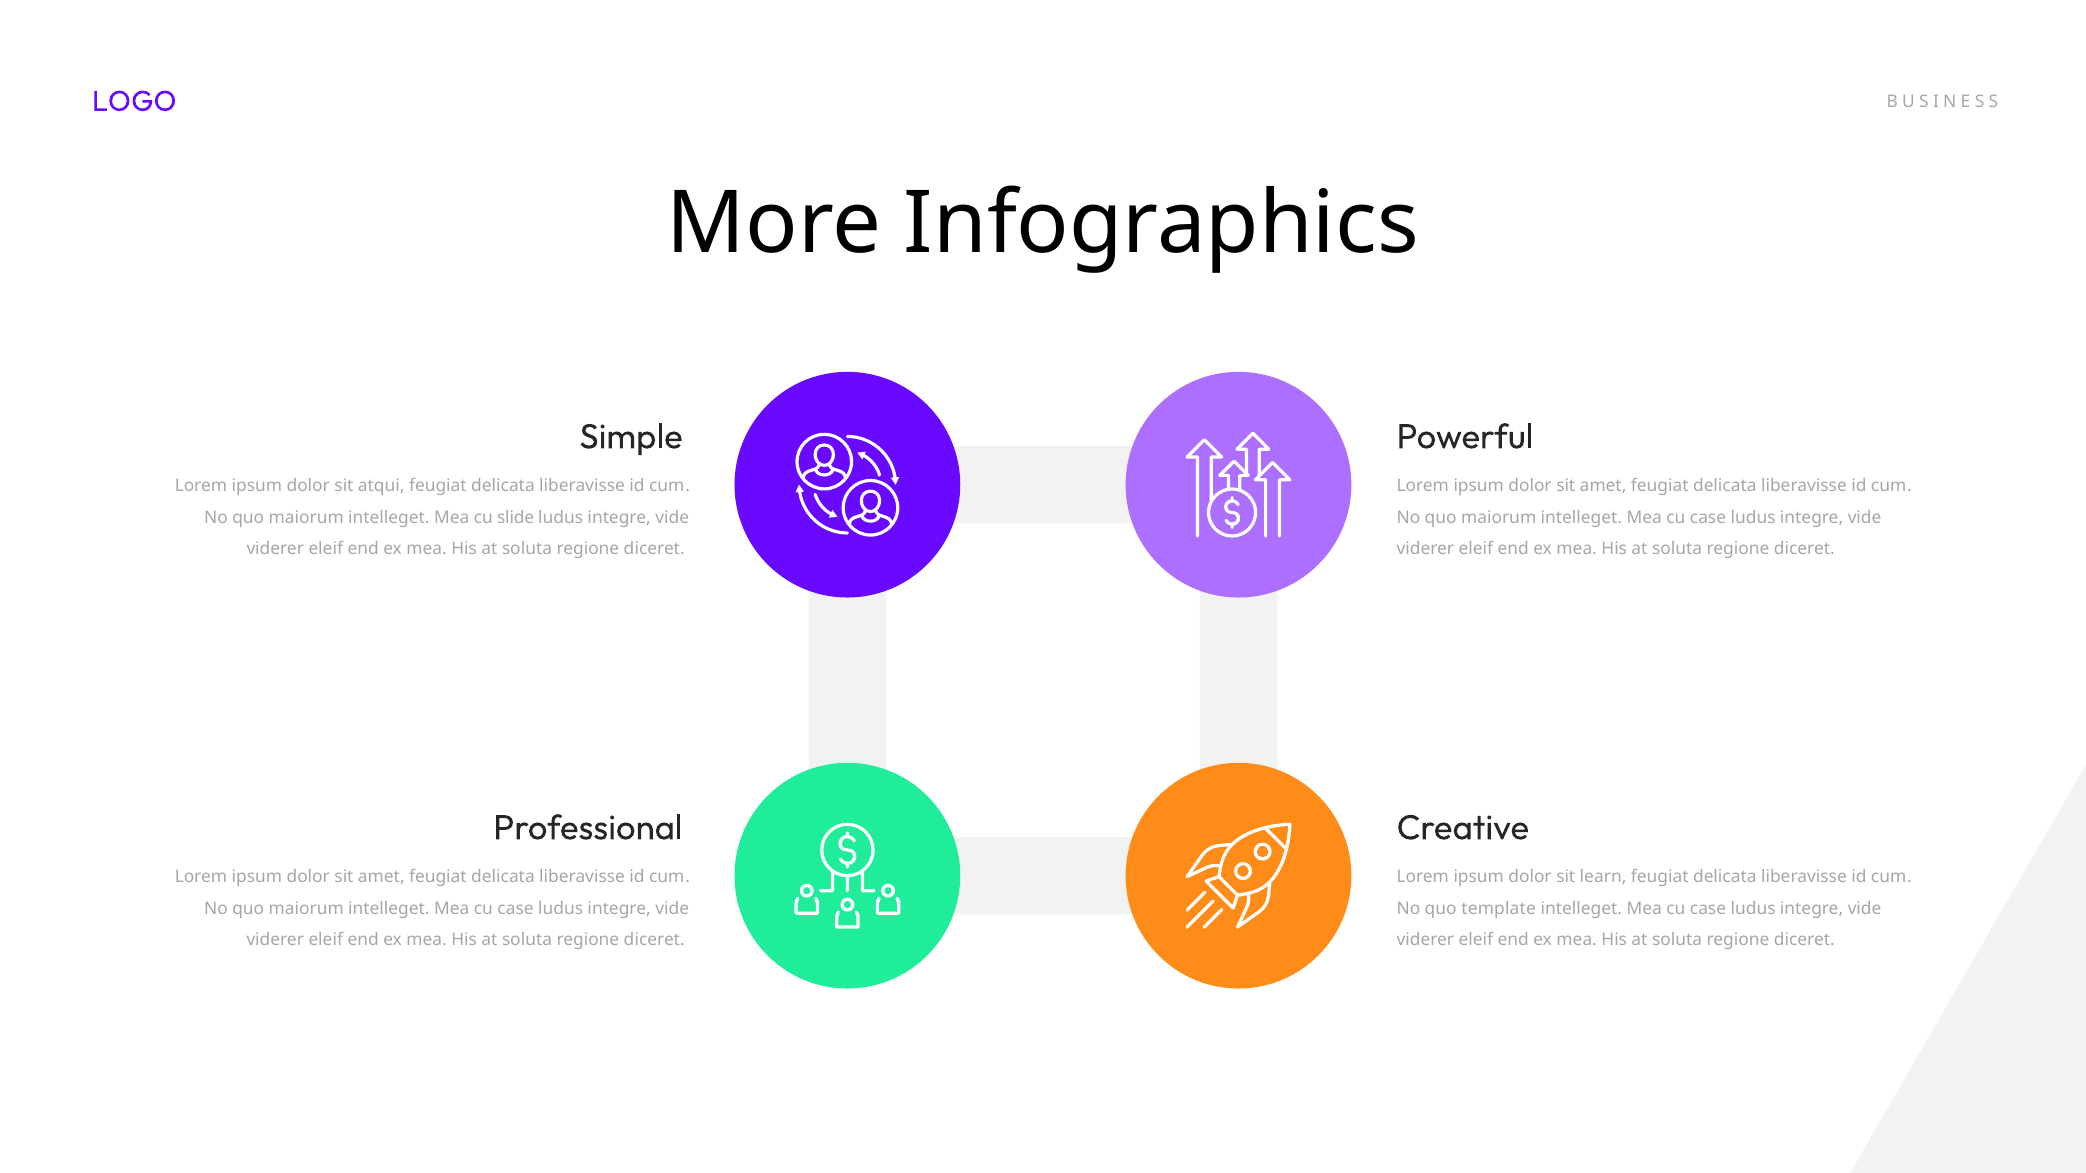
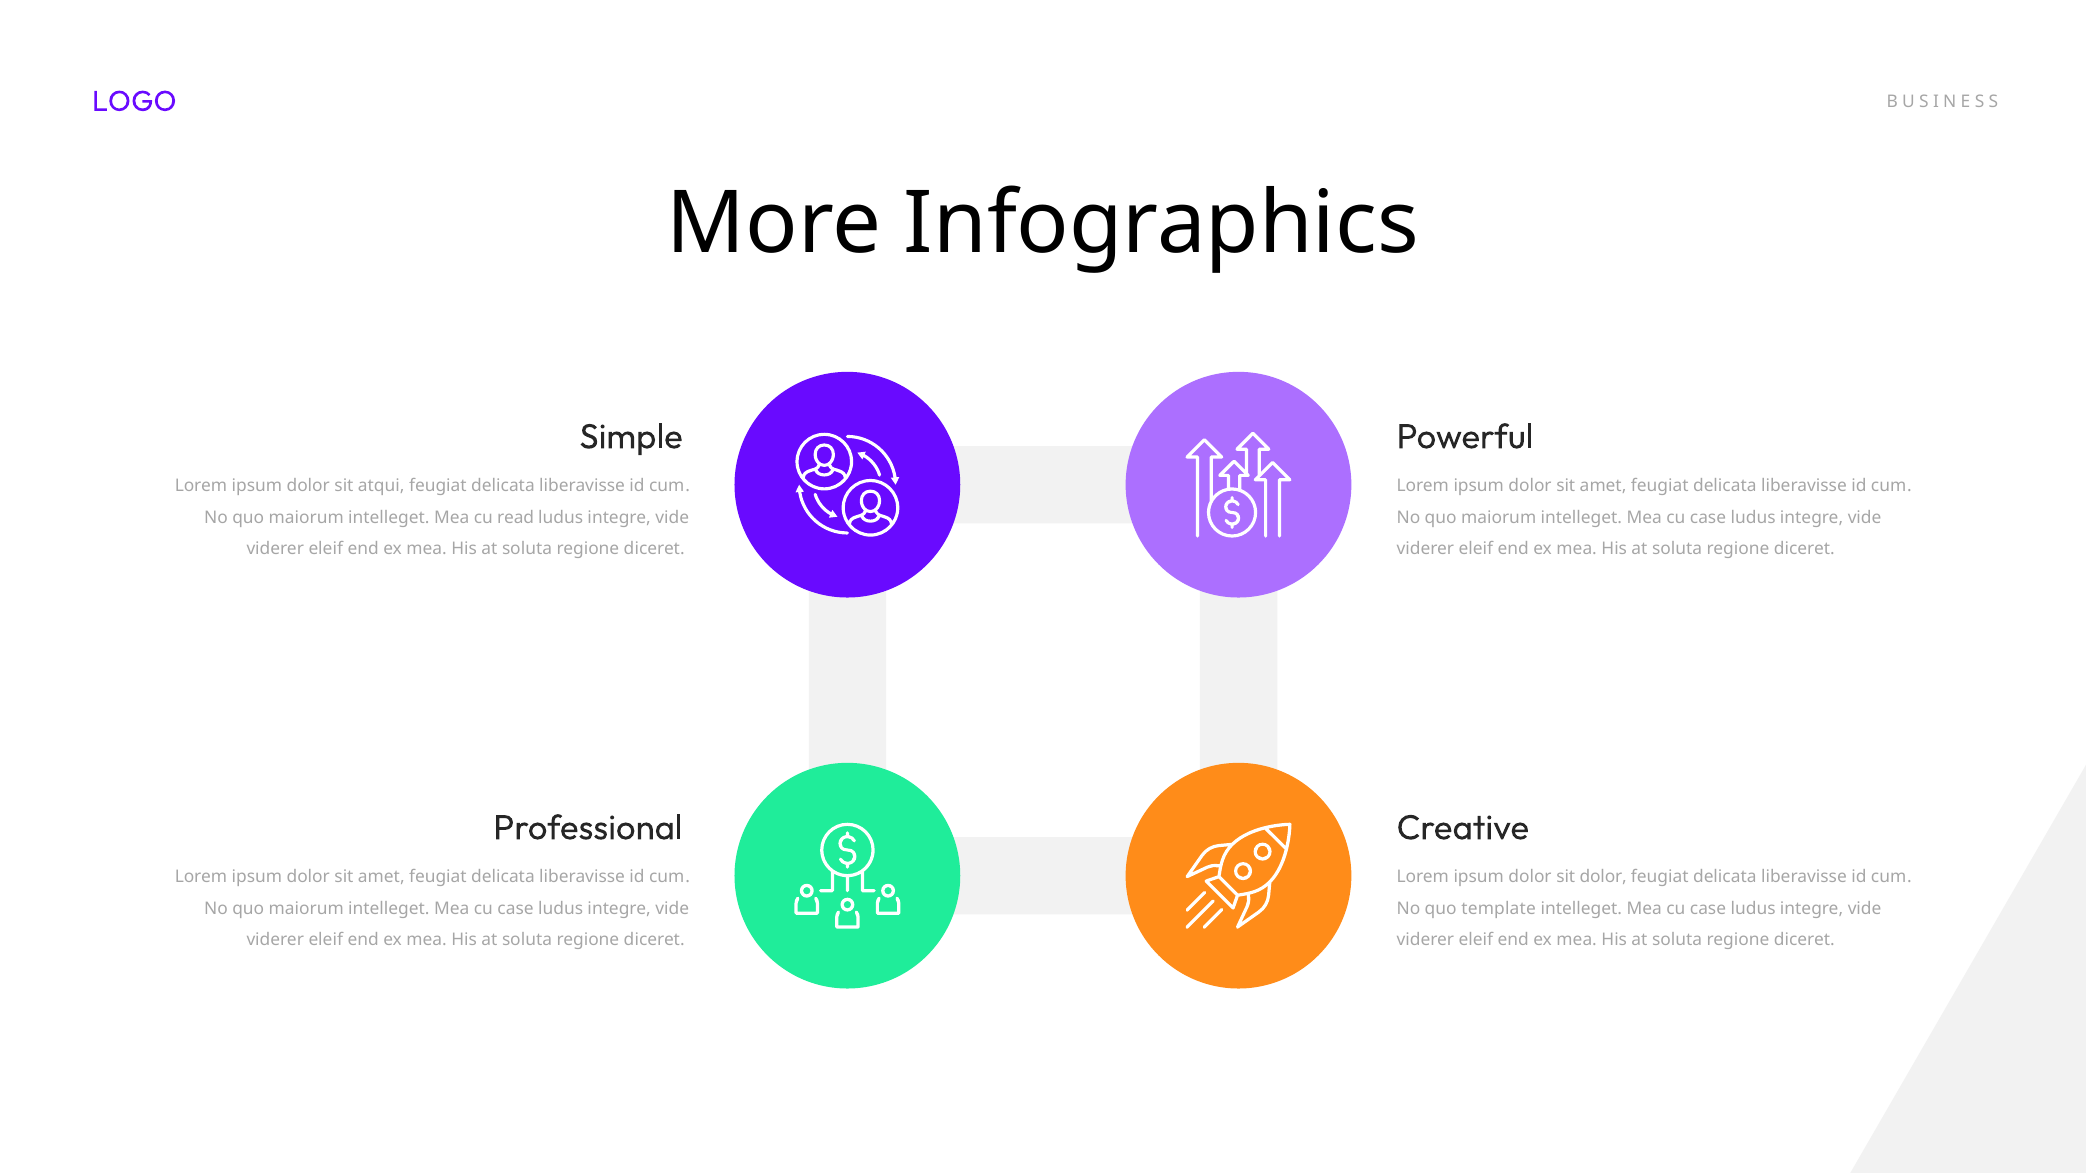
slide: slide -> read
sit learn: learn -> dolor
